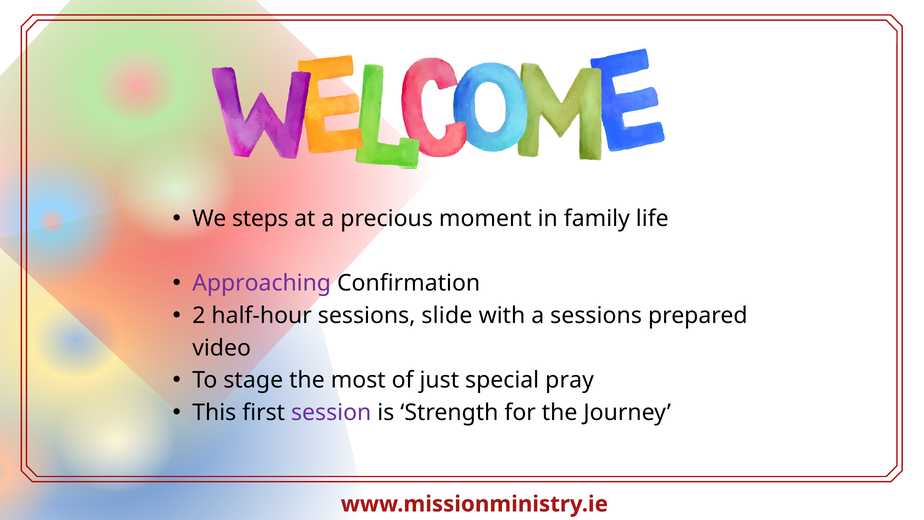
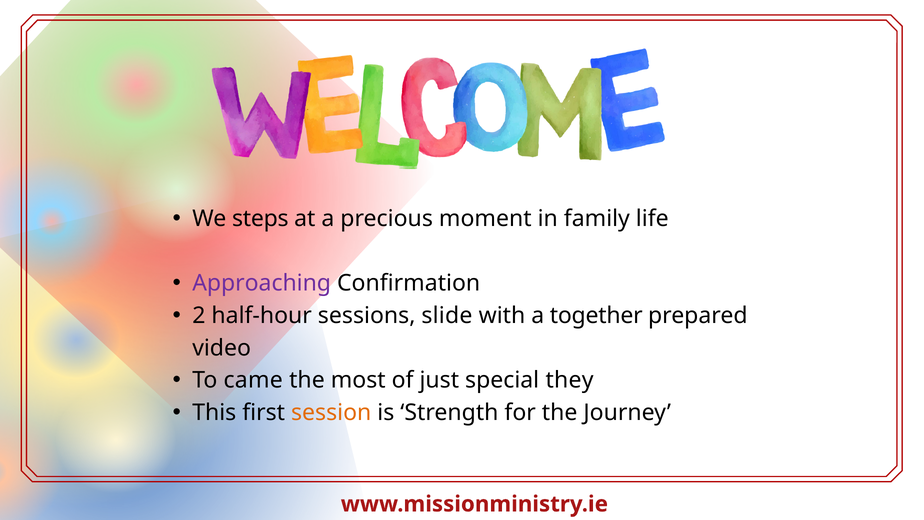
a sessions: sessions -> together
stage: stage -> came
pray: pray -> they
session colour: purple -> orange
